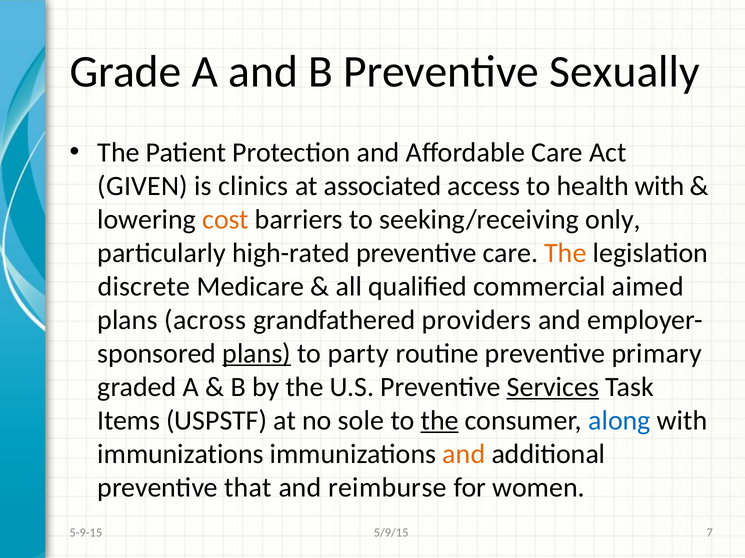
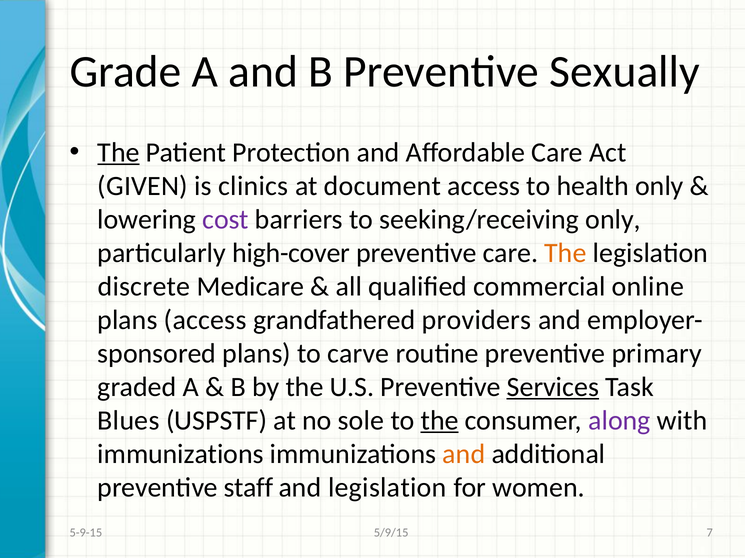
The at (119, 153) underline: none -> present
associated: associated -> document
health with: with -> only
cost colour: orange -> purple
high-rated: high-rated -> high-cover
aimed: aimed -> online
plans across: across -> access
plans at (257, 354) underline: present -> none
party: party -> carve
Items: Items -> Blues
along colour: blue -> purple
that: that -> staff
and reimburse: reimburse -> legislation
